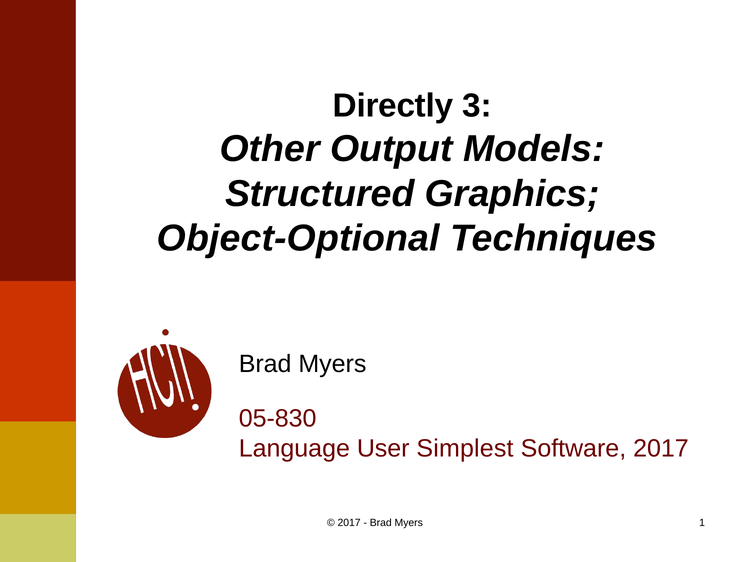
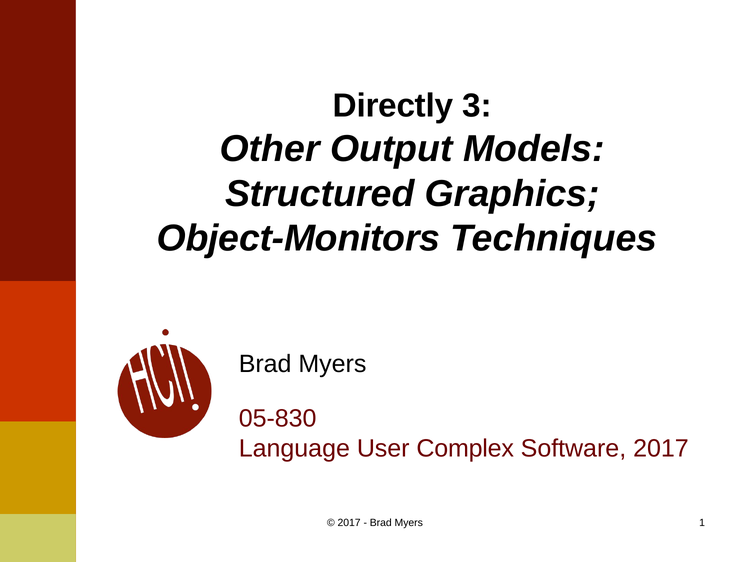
Object-Optional: Object-Optional -> Object-Monitors
Simplest: Simplest -> Complex
